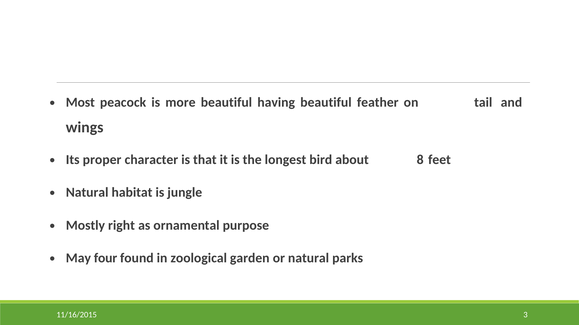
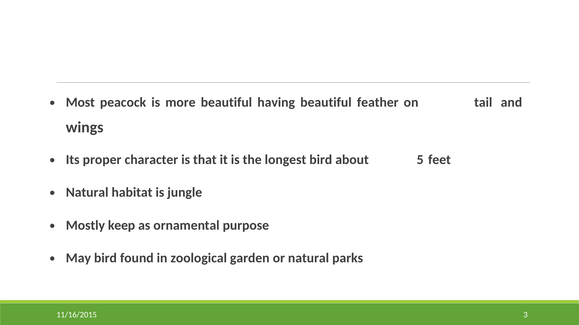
8: 8 -> 5
right: right -> keep
May four: four -> bird
